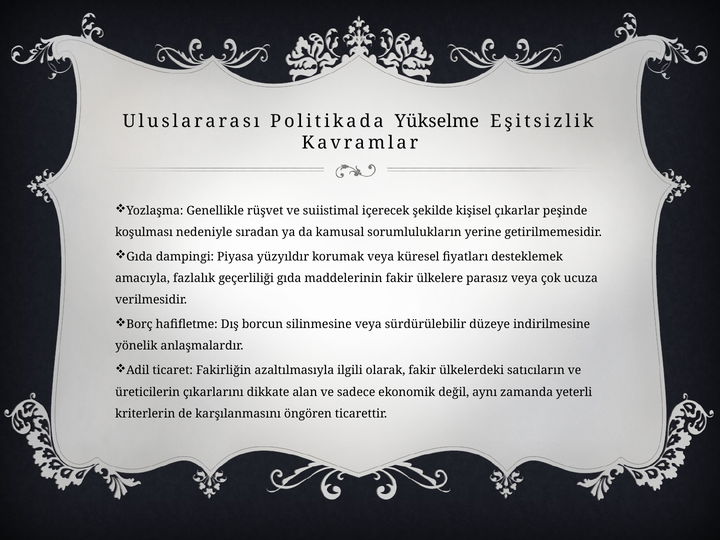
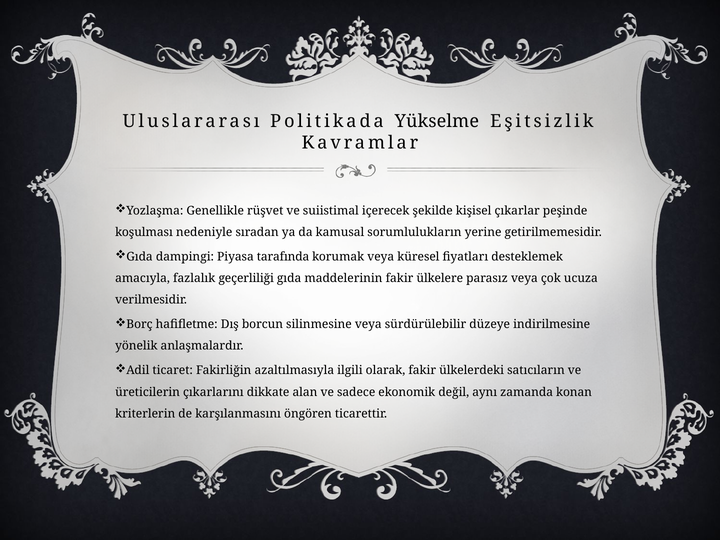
yüzyıldır: yüzyıldır -> tarafında
yeterli: yeterli -> konan
